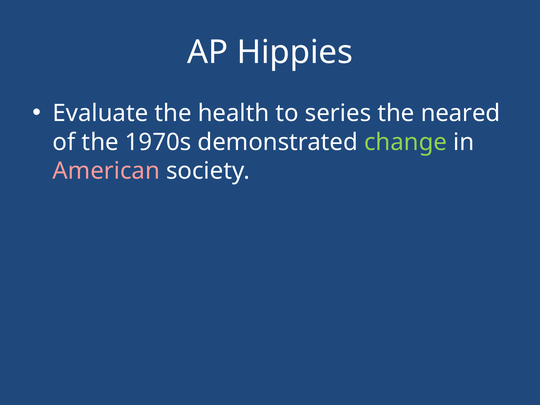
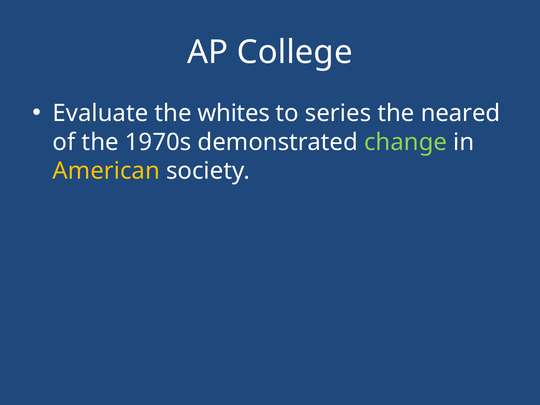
Hippies: Hippies -> College
health: health -> whites
American colour: pink -> yellow
